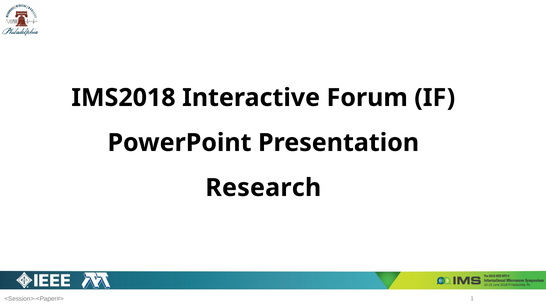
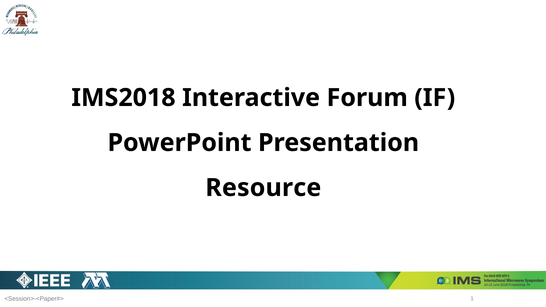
Research: Research -> Resource
